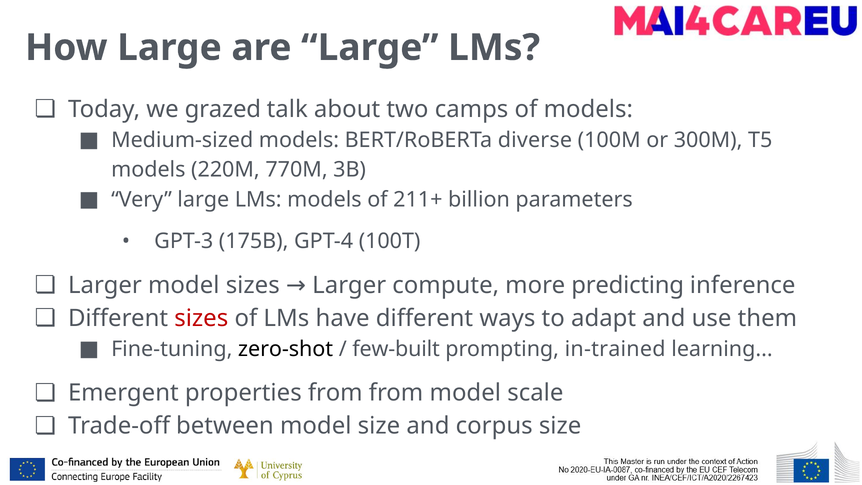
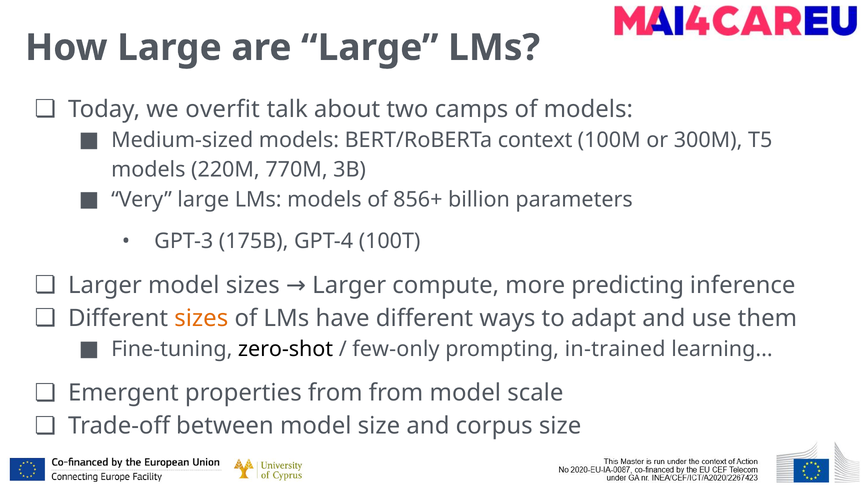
grazed: grazed -> overfit
diverse: diverse -> context
211+: 211+ -> 856+
sizes at (201, 318) colour: red -> orange
few-built: few-built -> few-only
